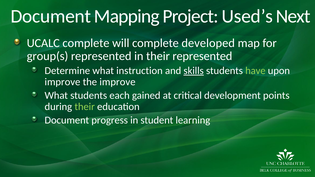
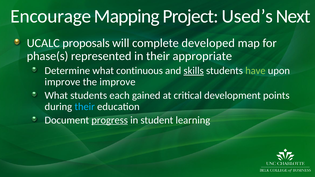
Document at (51, 16): Document -> Encourage
UCALC complete: complete -> proposals
group(s: group(s -> phase(s
their represented: represented -> appropriate
instruction: instruction -> continuous
their at (85, 107) colour: light green -> light blue
progress underline: none -> present
